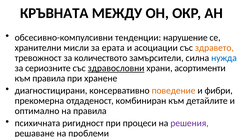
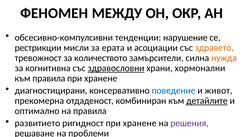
КРЪВНАТА: КРЪВНАТА -> ФЕНОМЕН
хранителни: хранителни -> рестрикции
нужда colour: blue -> orange
сериозните: сериозните -> когнитивна
асортименти: асортименти -> хормонални
поведение colour: orange -> blue
фибри: фибри -> живот
детайлите underline: none -> present
психичната: психичната -> развитието
ригидност при процеси: процеси -> хранене
